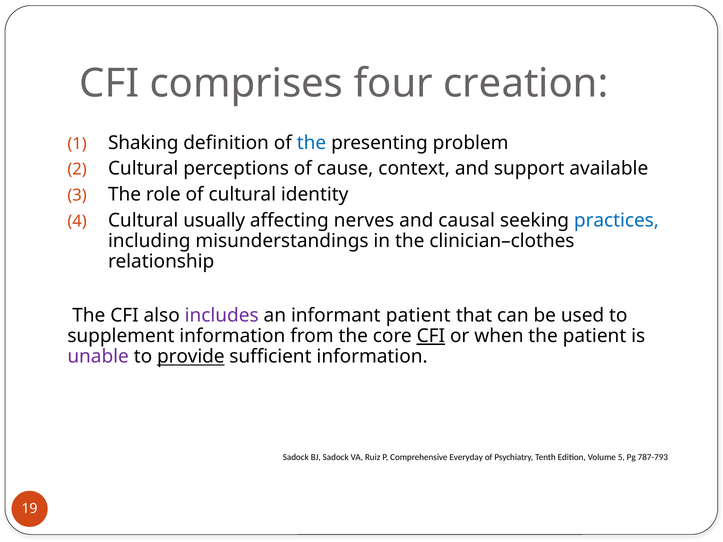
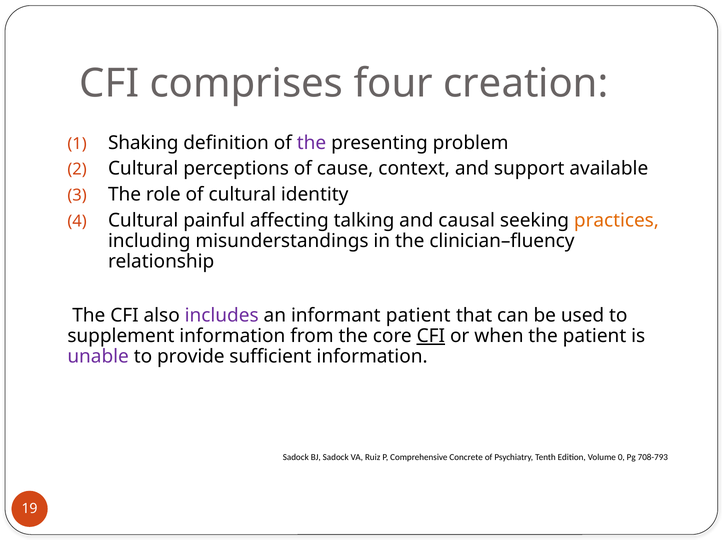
the at (312, 143) colour: blue -> purple
usually: usually -> painful
nerves: nerves -> talking
practices colour: blue -> orange
clinician–clothes: clinician–clothes -> clinician–fluency
provide underline: present -> none
Everyday: Everyday -> Concrete
5: 5 -> 0
787-793: 787-793 -> 708-793
